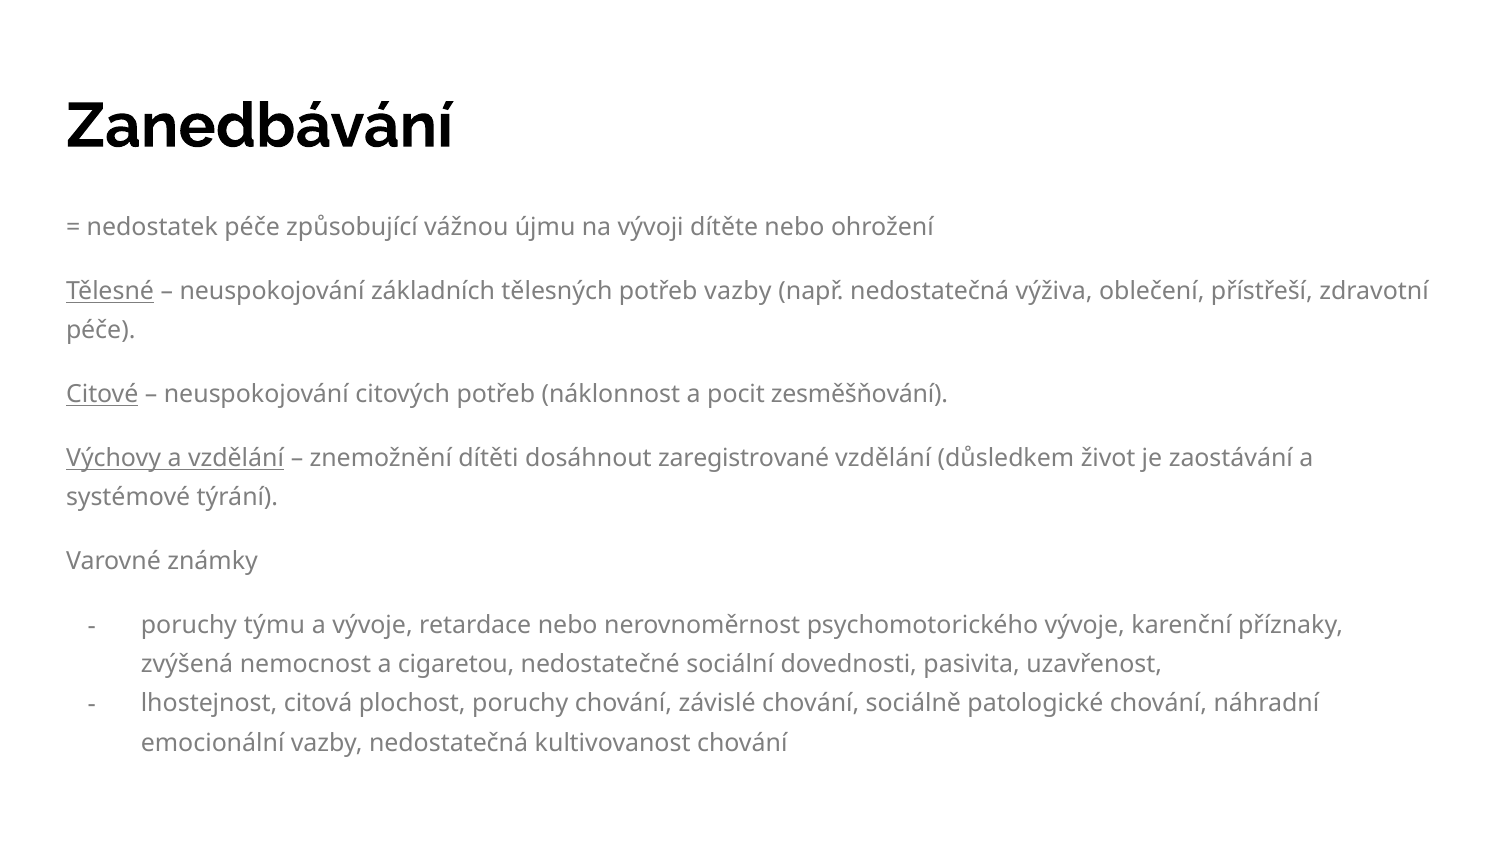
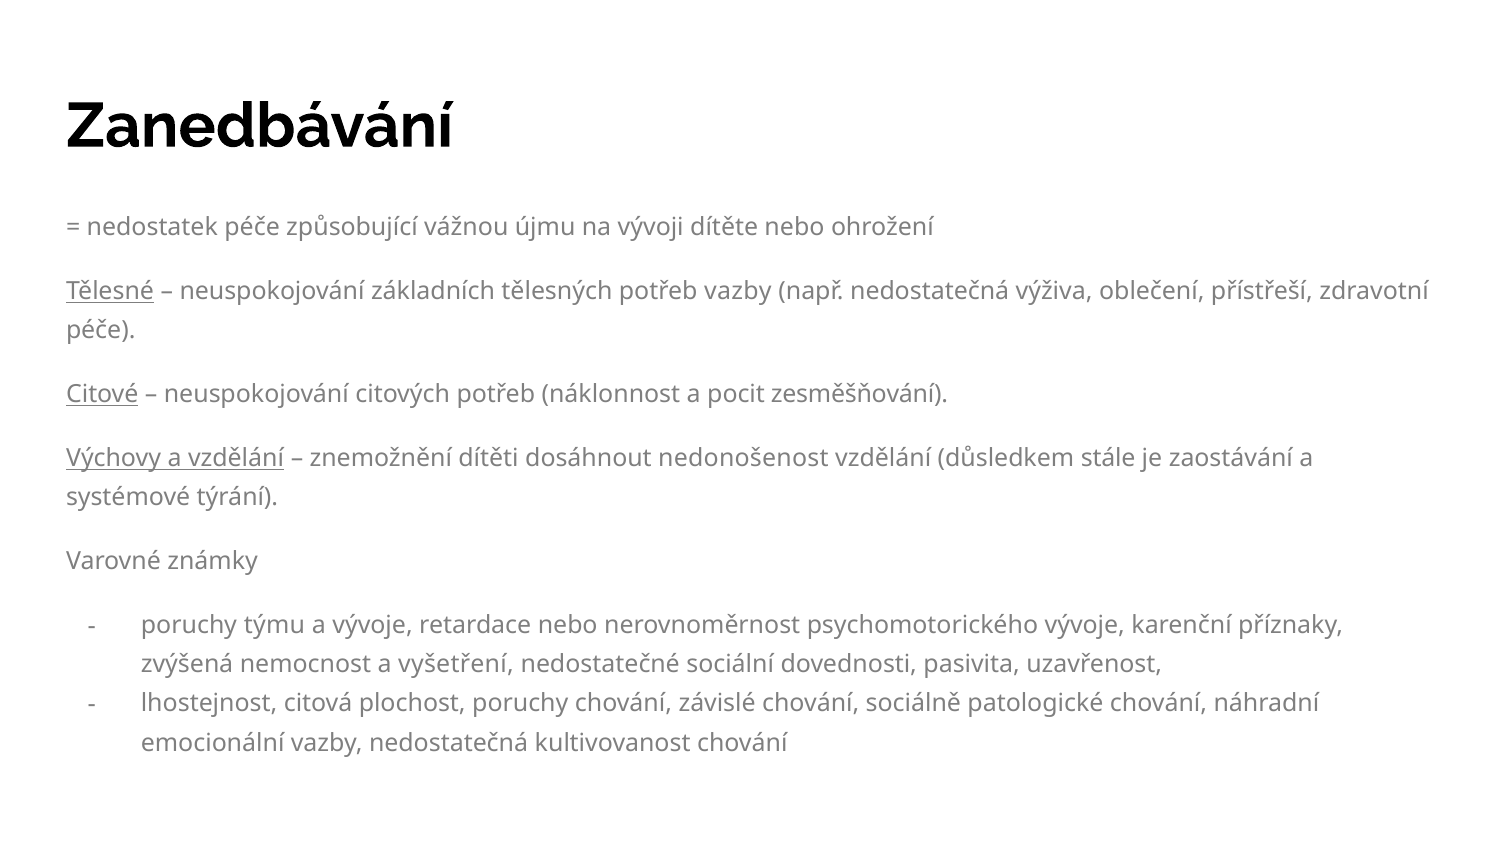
zaregistrované: zaregistrované -> nedonošenost
život: život -> stále
cigaretou: cigaretou -> vyšetření
